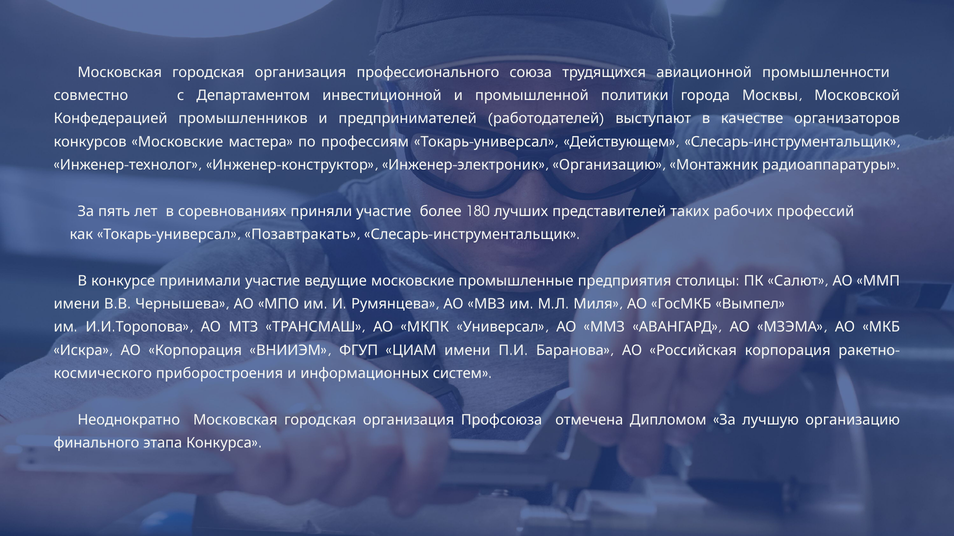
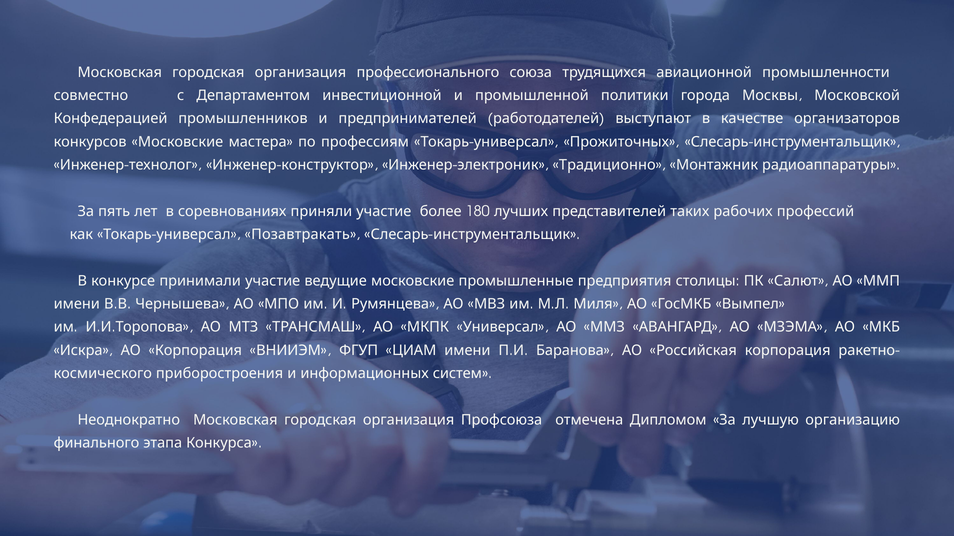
Действующем: Действующем -> Прожиточных
Организацию at (607, 165): Организацию -> Традиционно
